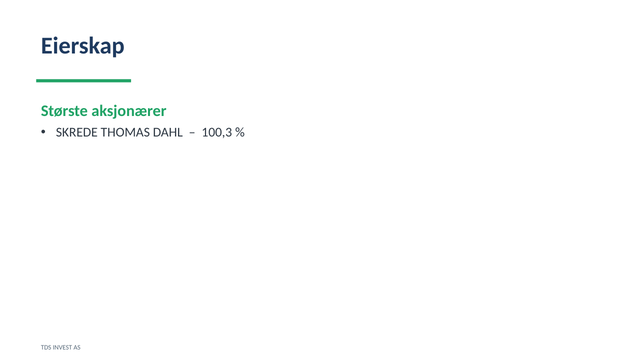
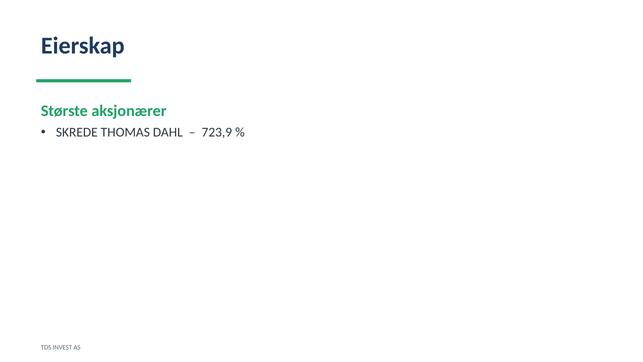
100,3: 100,3 -> 723,9
